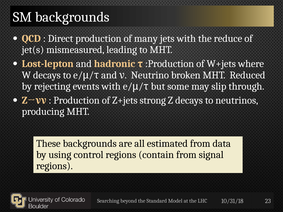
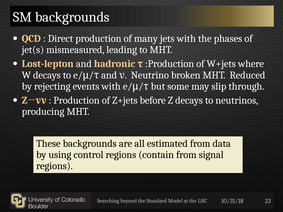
reduce: reduce -> phases
strong: strong -> before
